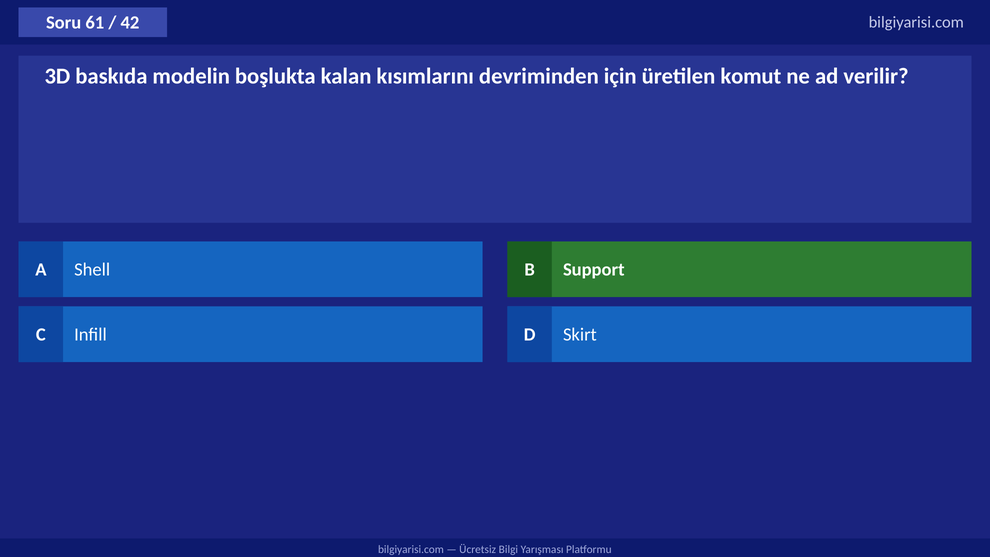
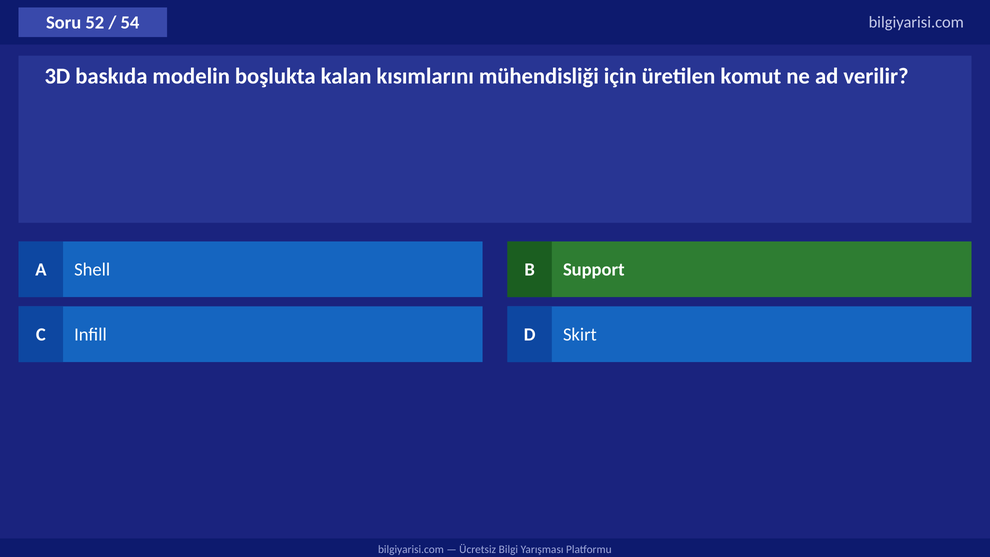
61: 61 -> 52
42: 42 -> 54
devriminden: devriminden -> mühendisliği
